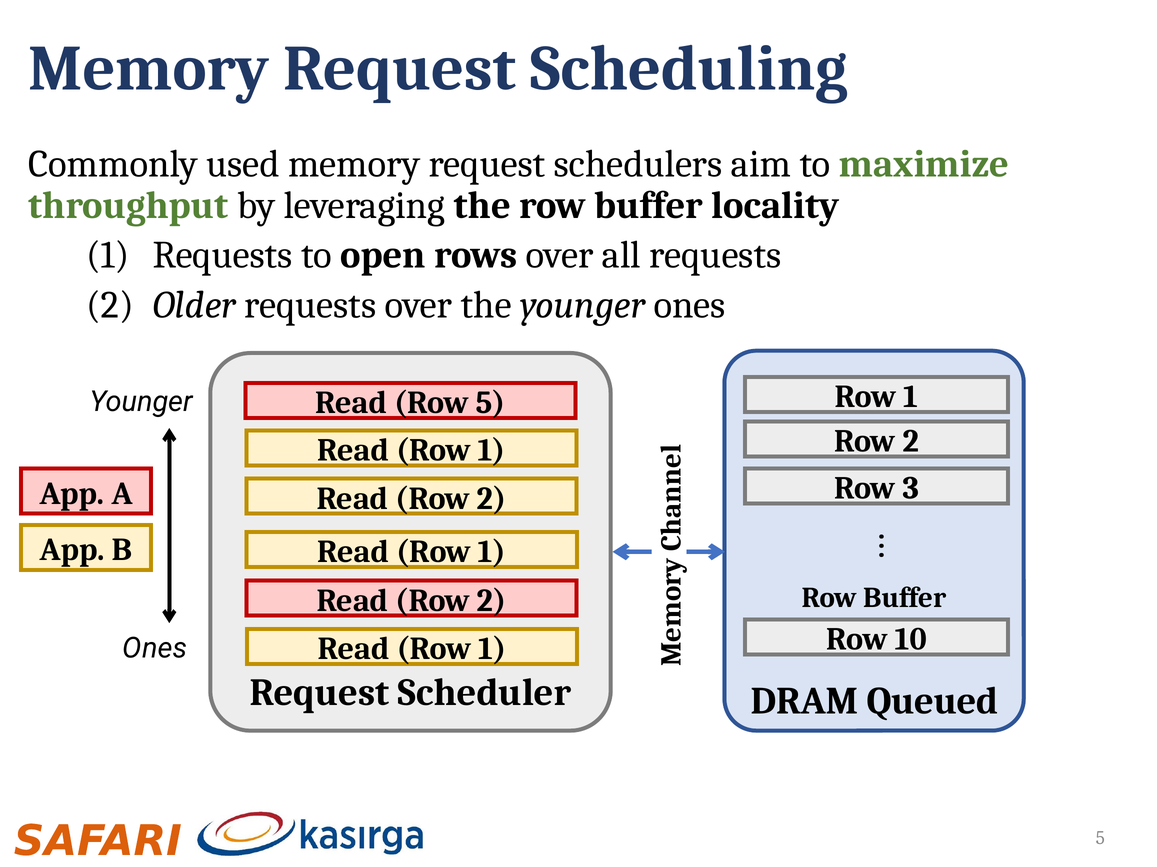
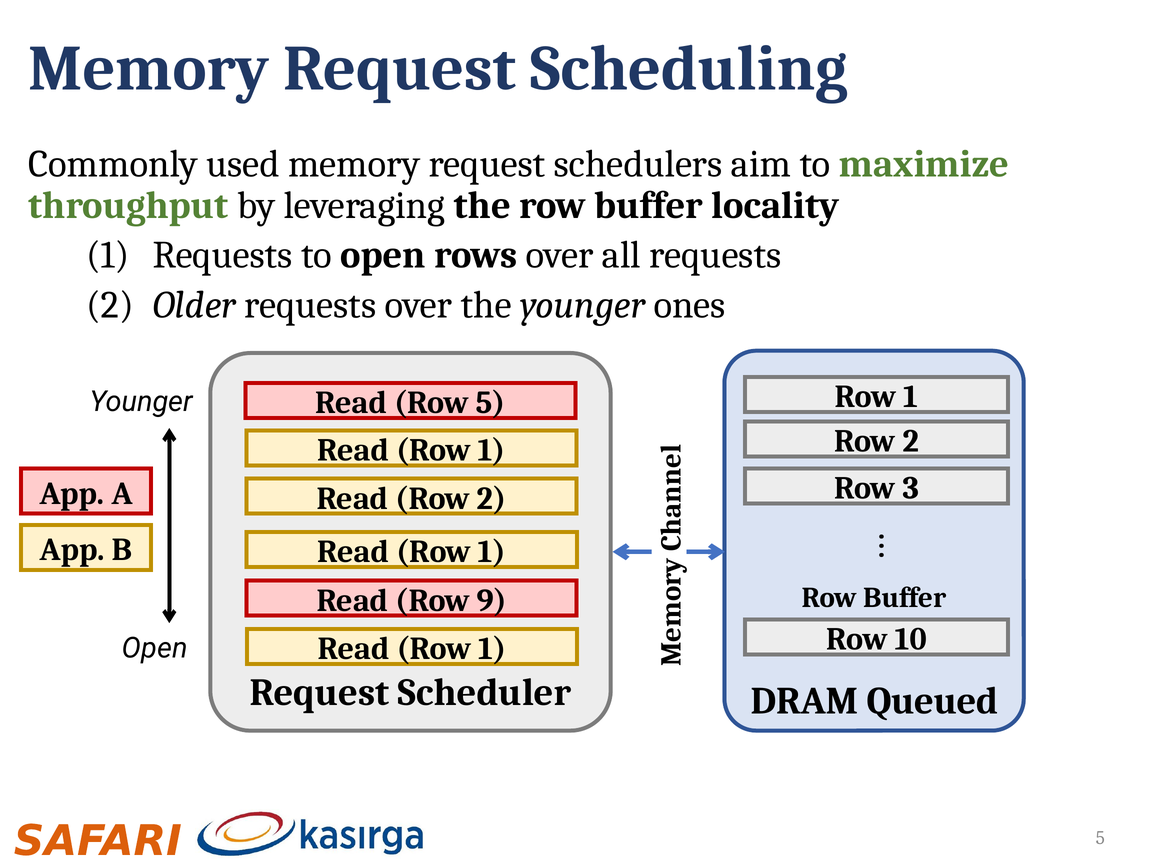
2 at (492, 601): 2 -> 9
Ones at (155, 649): Ones -> Open
